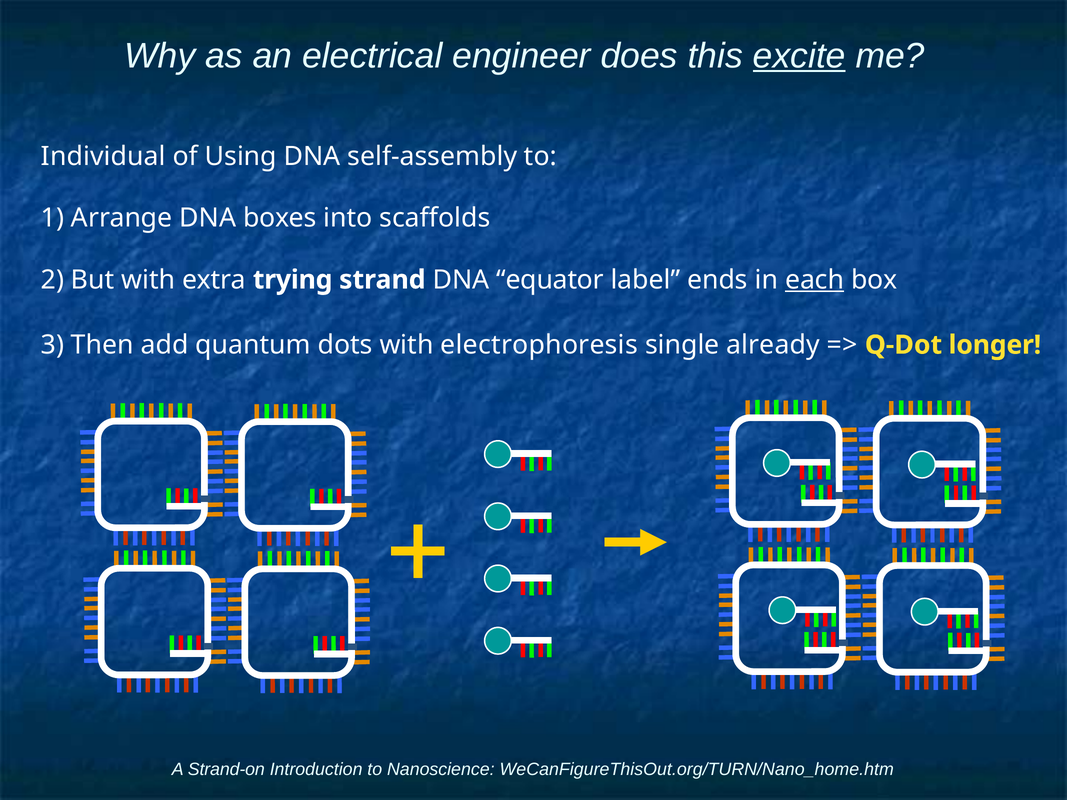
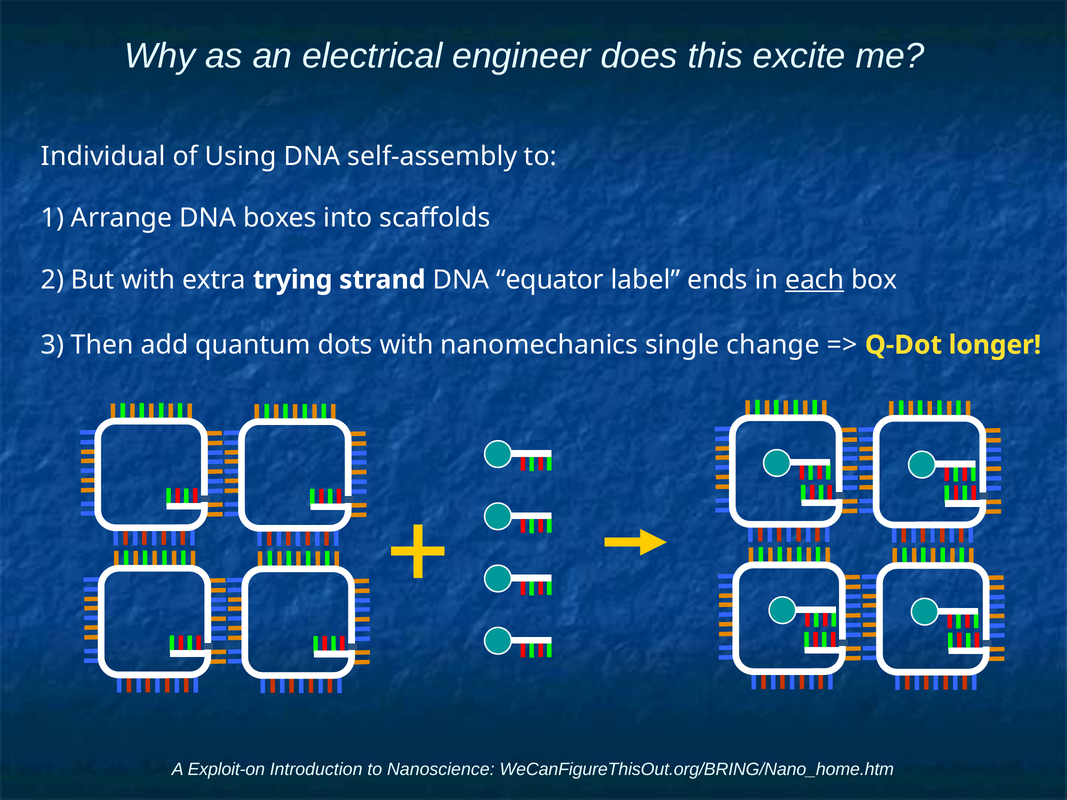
excite underline: present -> none
electrophoresis: electrophoresis -> nanomechanics
already: already -> change
Strand-on: Strand-on -> Exploit-on
WeCanFigureThisOut.org/TURN/Nano_home.htm: WeCanFigureThisOut.org/TURN/Nano_home.htm -> WeCanFigureThisOut.org/BRING/Nano_home.htm
